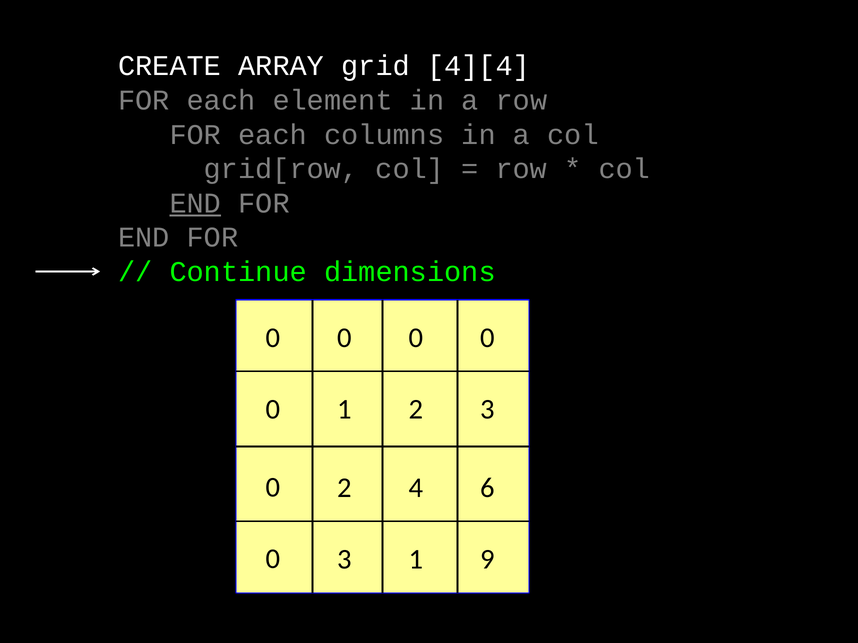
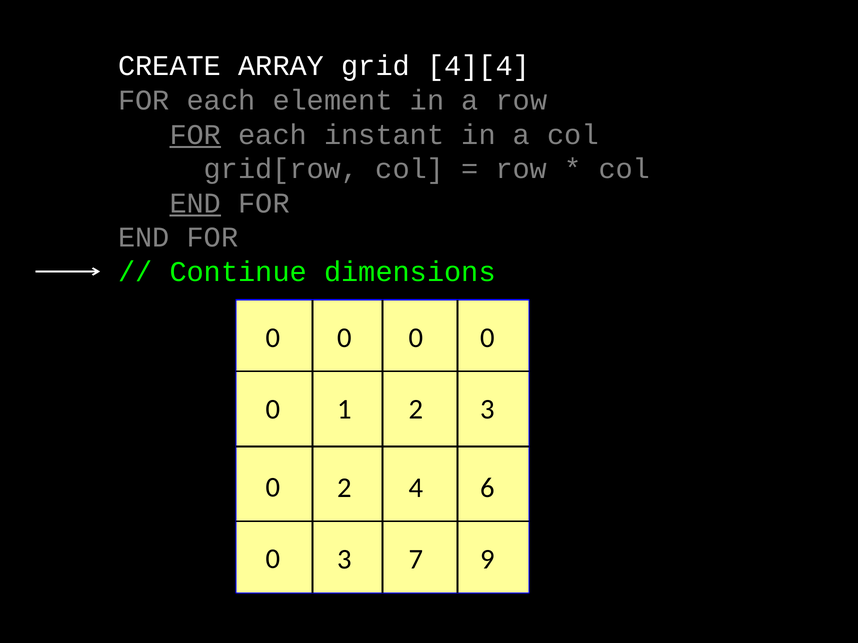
FOR at (195, 135) underline: none -> present
columns: columns -> instant
3 1: 1 -> 7
